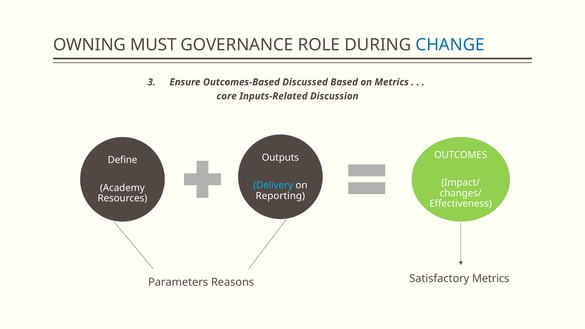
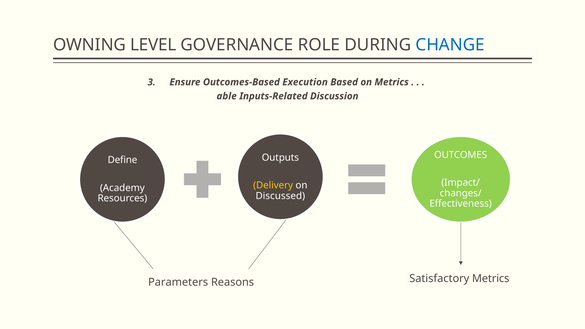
MUST: MUST -> LEVEL
Discussed: Discussed -> Execution
core: core -> able
Delivery colour: light blue -> yellow
Reporting: Reporting -> Discussed
